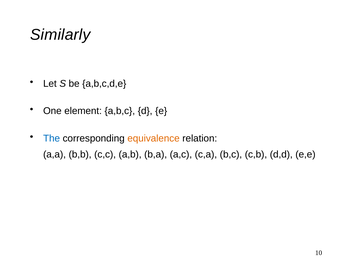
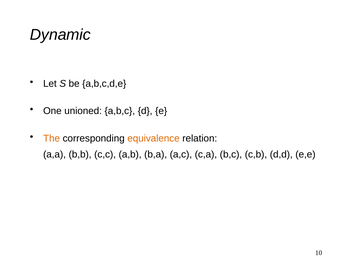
Similarly: Similarly -> Dynamic
element: element -> unioned
The colour: blue -> orange
